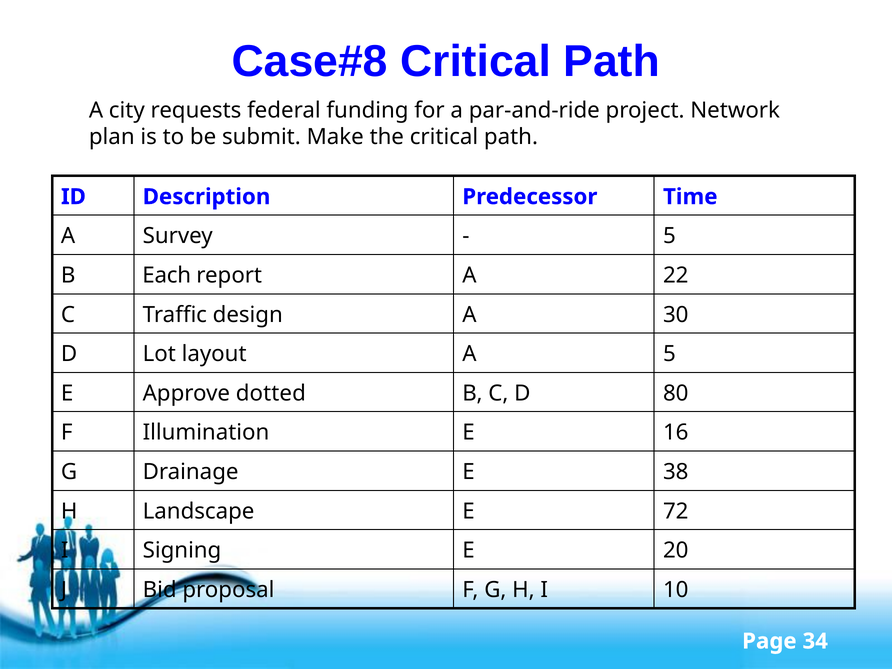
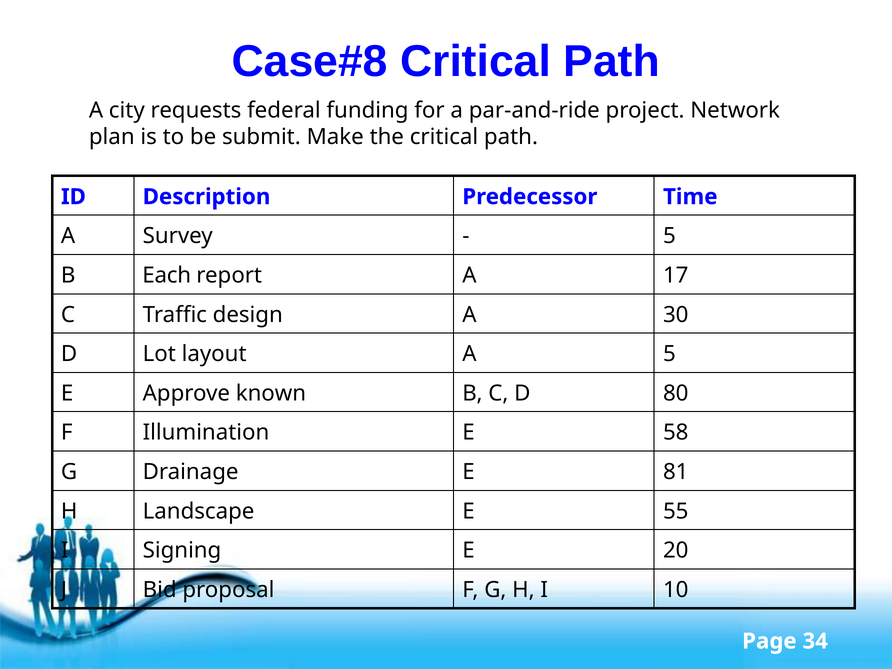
22: 22 -> 17
dotted: dotted -> known
16: 16 -> 58
38: 38 -> 81
72: 72 -> 55
